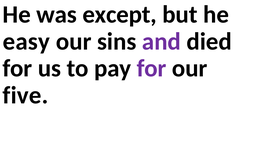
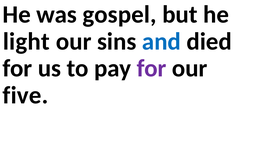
except: except -> gospel
easy: easy -> light
and colour: purple -> blue
